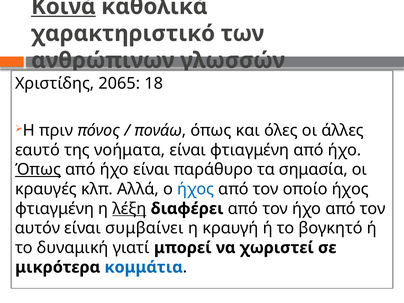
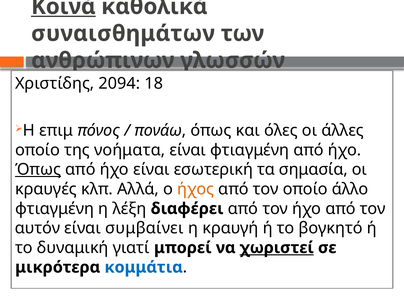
χαρακτηριστικό: χαρακτηριστικό -> συναισθημάτων
2065: 2065 -> 2094
πριν: πριν -> επιμ
εαυτό at (38, 150): εαυτό -> οποίο
παράθυρο: παράθυρο -> εσωτερική
ήχος at (196, 189) colour: blue -> orange
οποίο ήχος: ήχος -> άλλο
λέξη underline: present -> none
χωριστεί underline: none -> present
